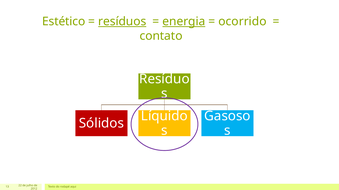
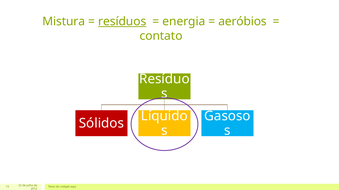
Estético: Estético -> Mistura
energia underline: present -> none
ocorrido: ocorrido -> aeróbios
